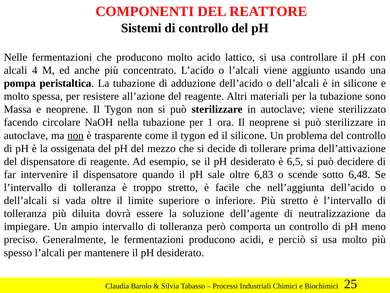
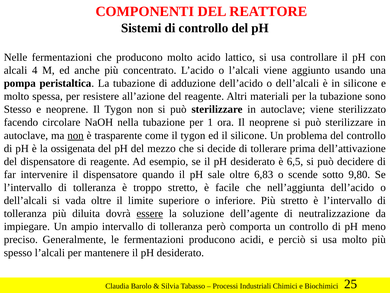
Massa: Massa -> Stesso
6,48: 6,48 -> 9,80
essere underline: none -> present
